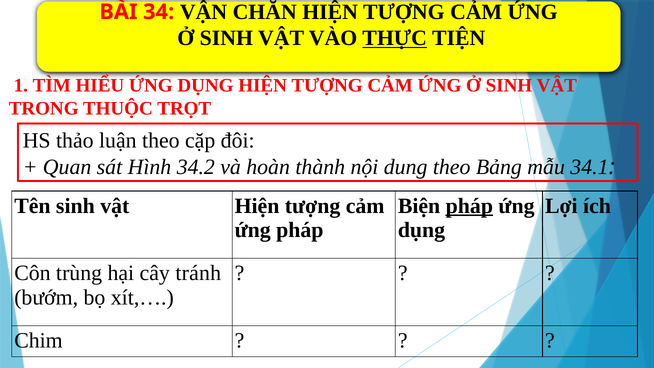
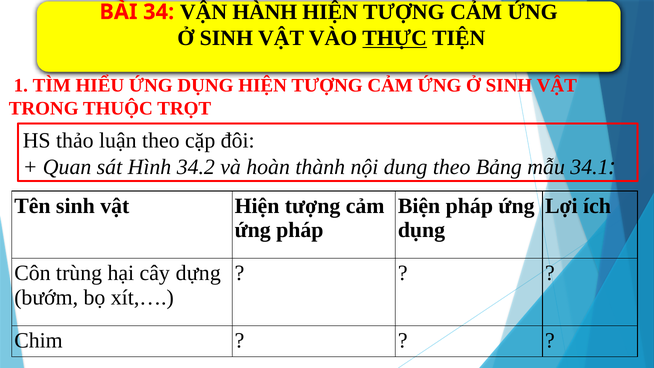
CHĂN: CHĂN -> HÀNH
pháp at (469, 206) underline: present -> none
tránh: tránh -> dựng
